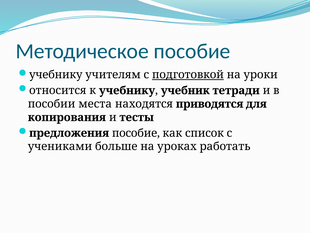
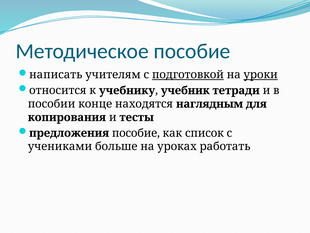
учебнику at (56, 75): учебнику -> написать
уроки underline: none -> present
места: места -> конце
приводятся: приводятся -> наглядным
